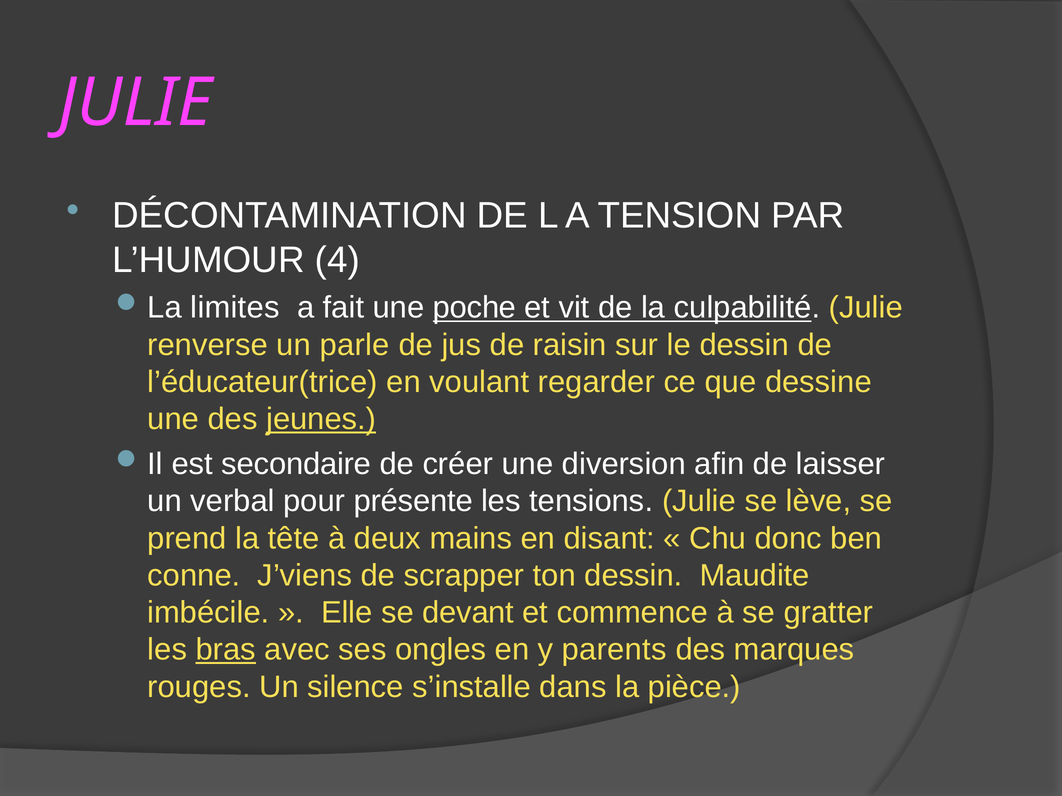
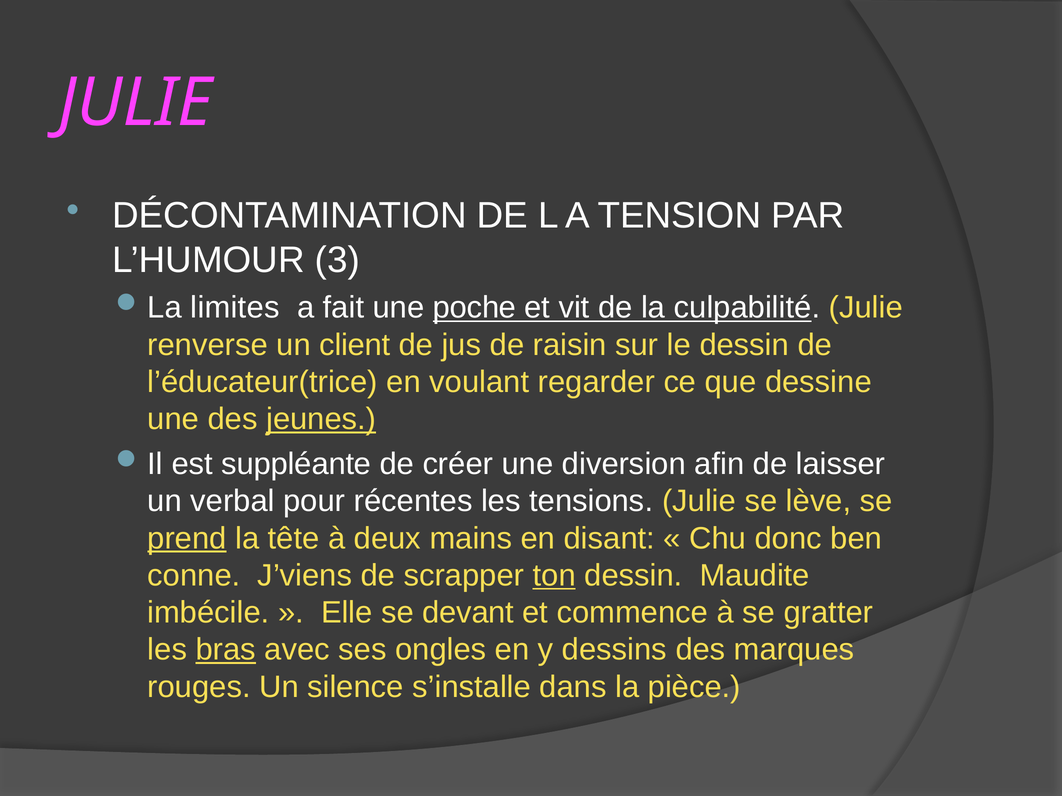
4: 4 -> 3
parle: parle -> client
secondaire: secondaire -> suppléante
présente: présente -> récentes
prend underline: none -> present
ton underline: none -> present
parents: parents -> dessins
